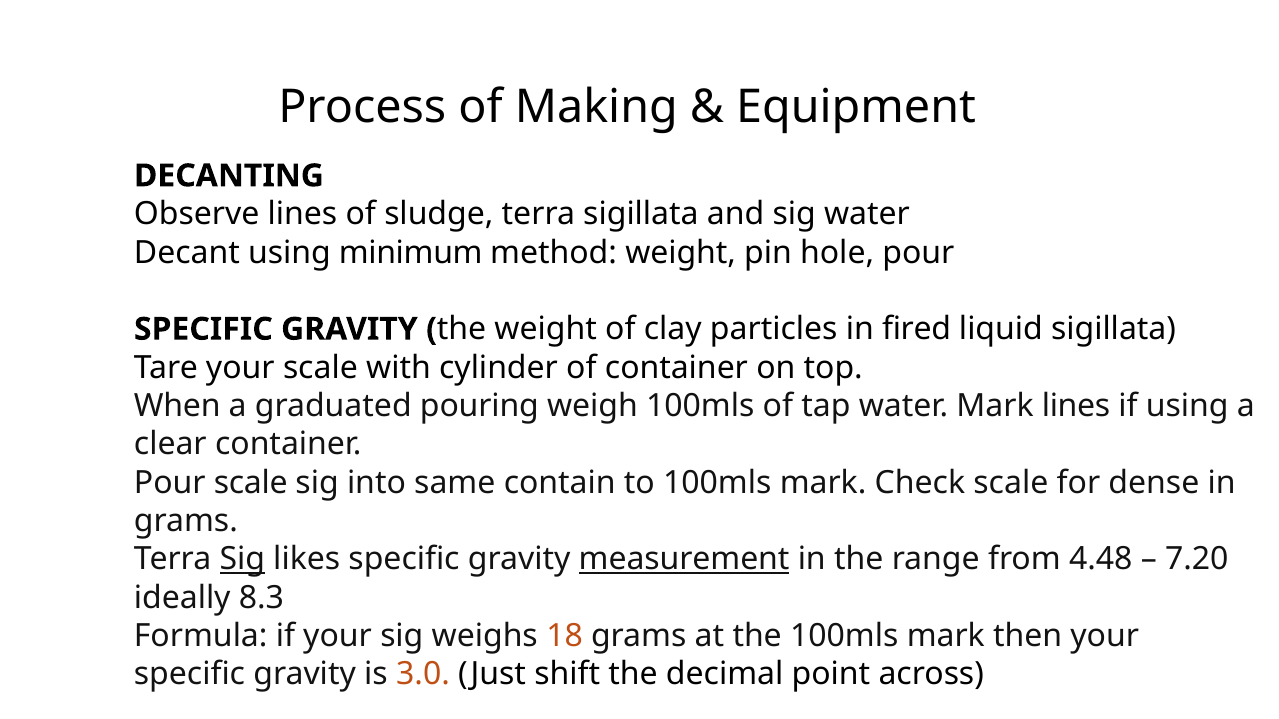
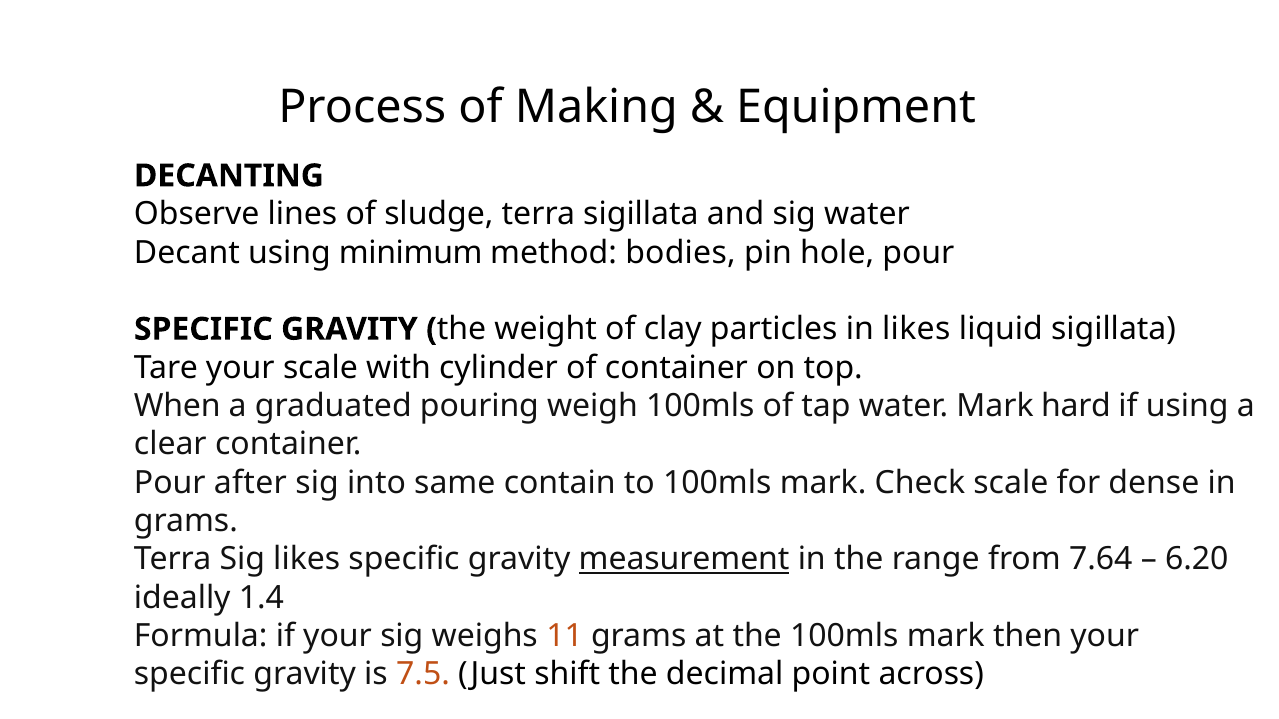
method weight: weight -> bodies
in fired: fired -> likes
Mark lines: lines -> hard
Pour scale: scale -> after
Sig at (242, 560) underline: present -> none
4.48: 4.48 -> 7.64
7.20: 7.20 -> 6.20
8.3: 8.3 -> 1.4
18: 18 -> 11
3.0: 3.0 -> 7.5
